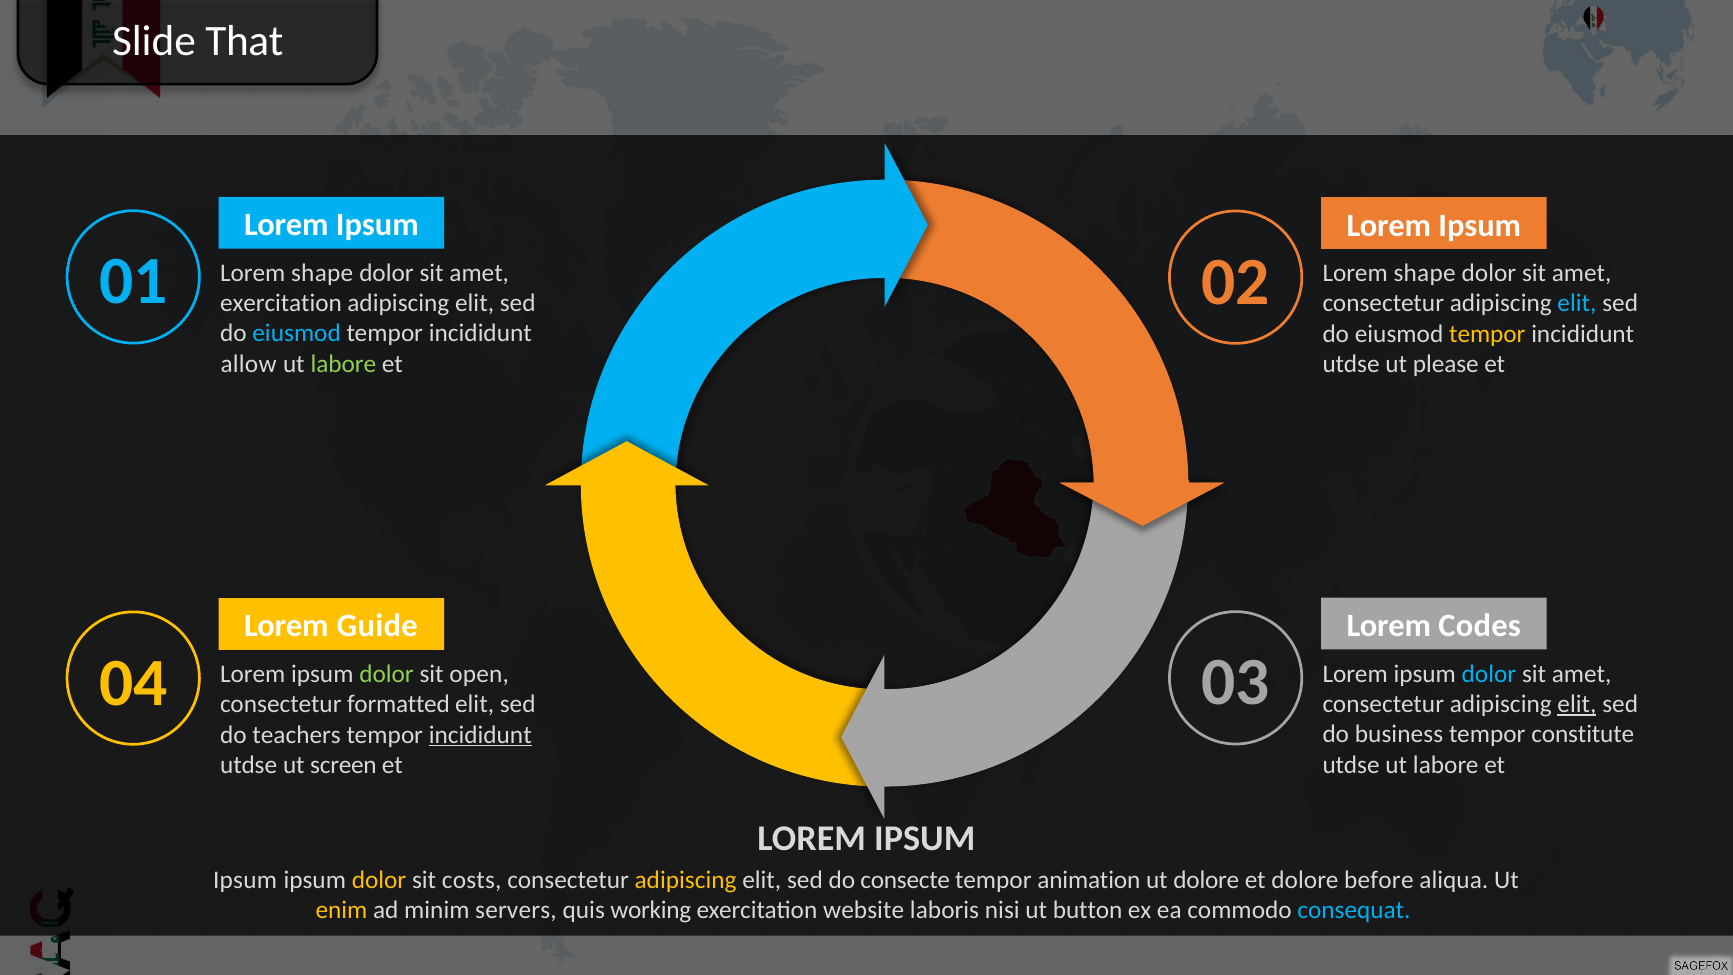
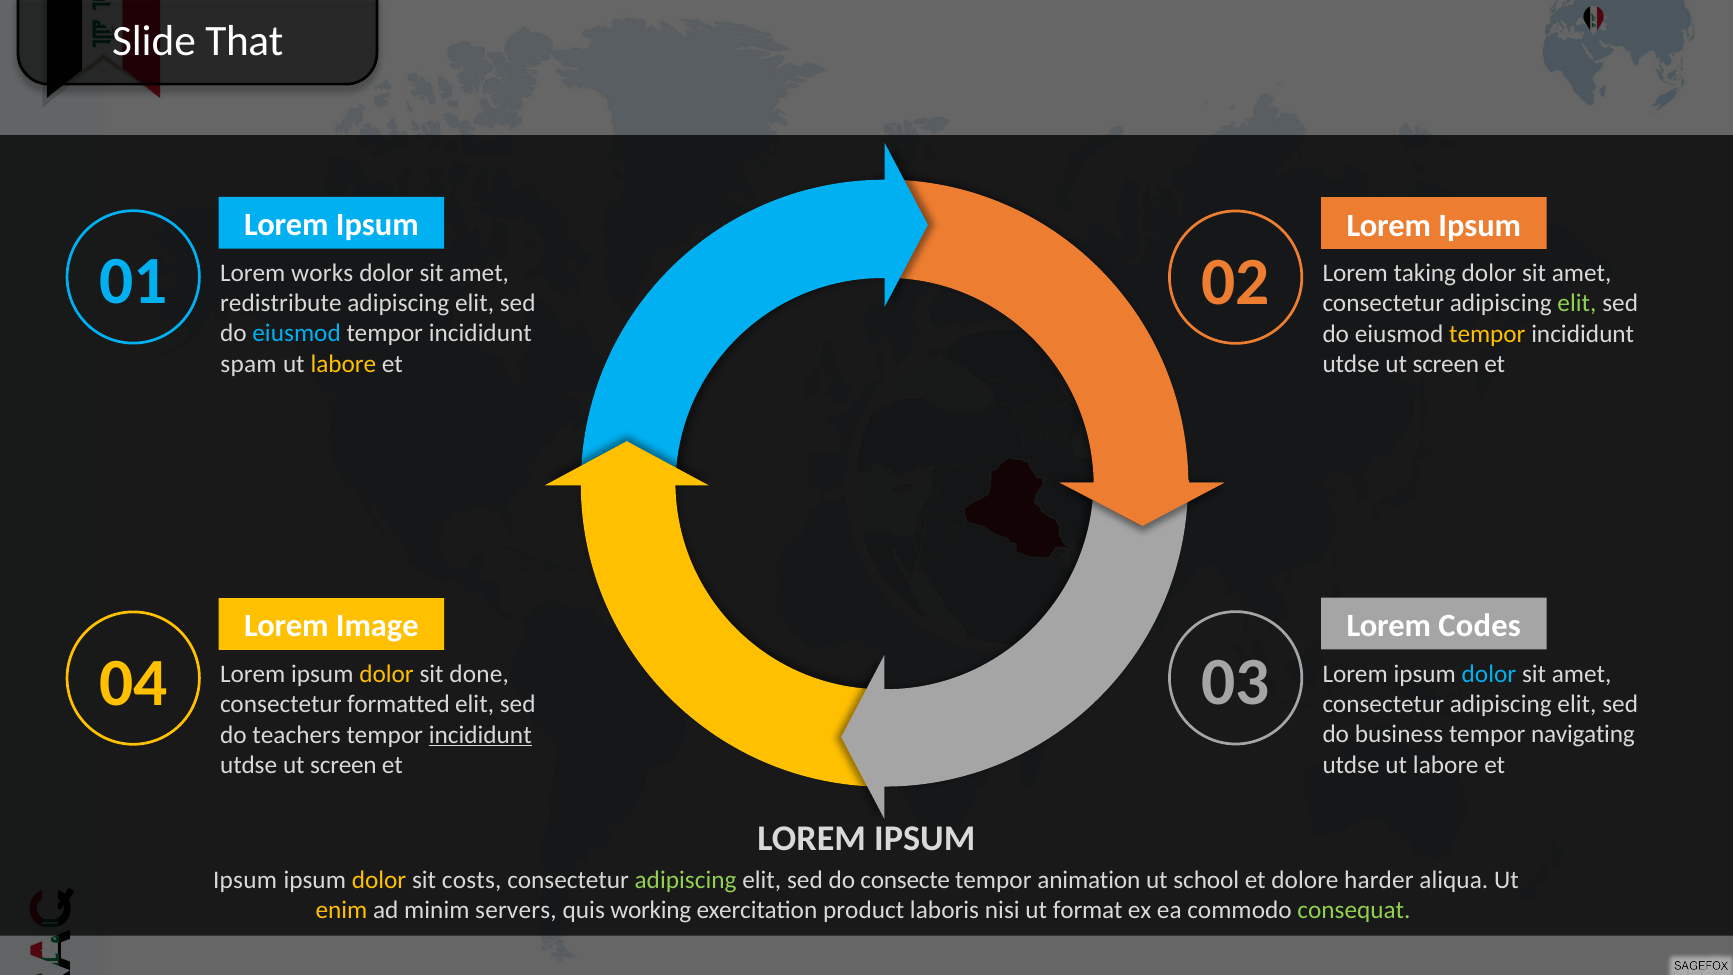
01 Lorem shape: shape -> works
02 Lorem shape: shape -> taking
exercitation at (281, 303): exercitation -> redistribute
elit at (1577, 303) colour: light blue -> light green
allow: allow -> spam
labore at (343, 364) colour: light green -> yellow
please at (1446, 364): please -> screen
Guide: Guide -> Image
dolor at (386, 674) colour: light green -> yellow
open: open -> done
elit at (1577, 704) underline: present -> none
constitute: constitute -> navigating
adipiscing at (686, 880) colour: yellow -> light green
ut dolore: dolore -> school
before: before -> harder
website: website -> product
button: button -> format
consequat colour: light blue -> light green
